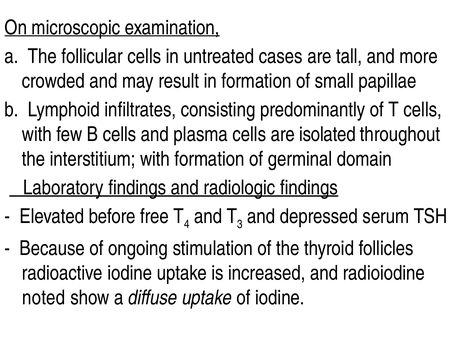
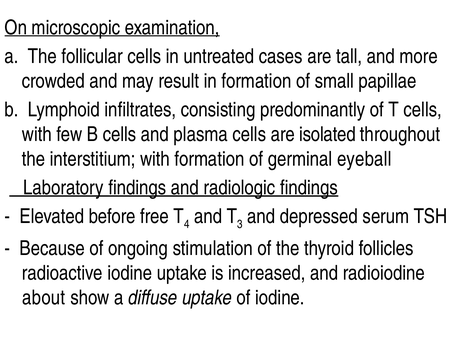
domain: domain -> eyeball
noted: noted -> about
